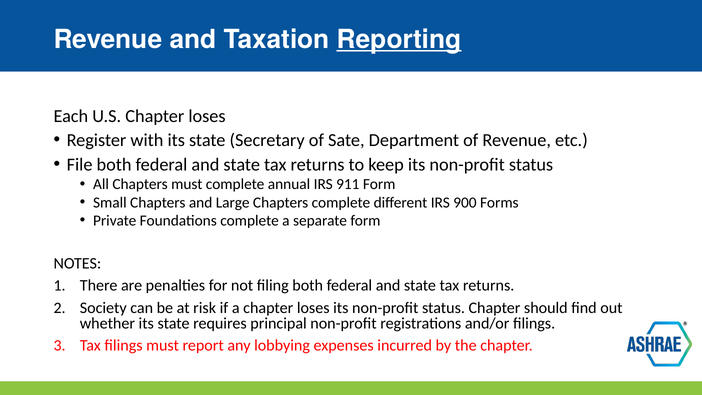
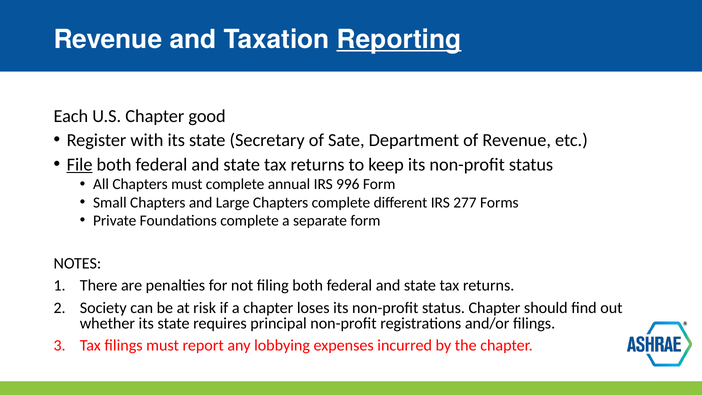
U.S Chapter loses: loses -> good
File underline: none -> present
911: 911 -> 996
900: 900 -> 277
